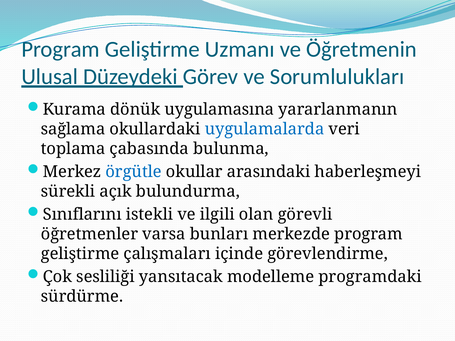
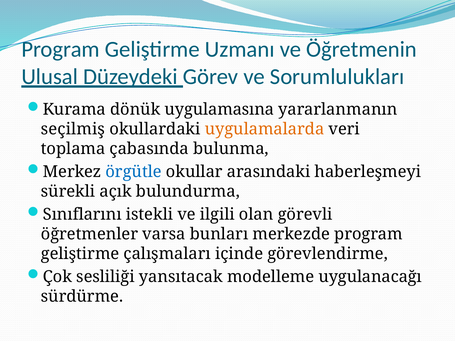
sağlama: sağlama -> seçilmiş
uygulamalarda colour: blue -> orange
programdaki: programdaki -> uygulanacağı
